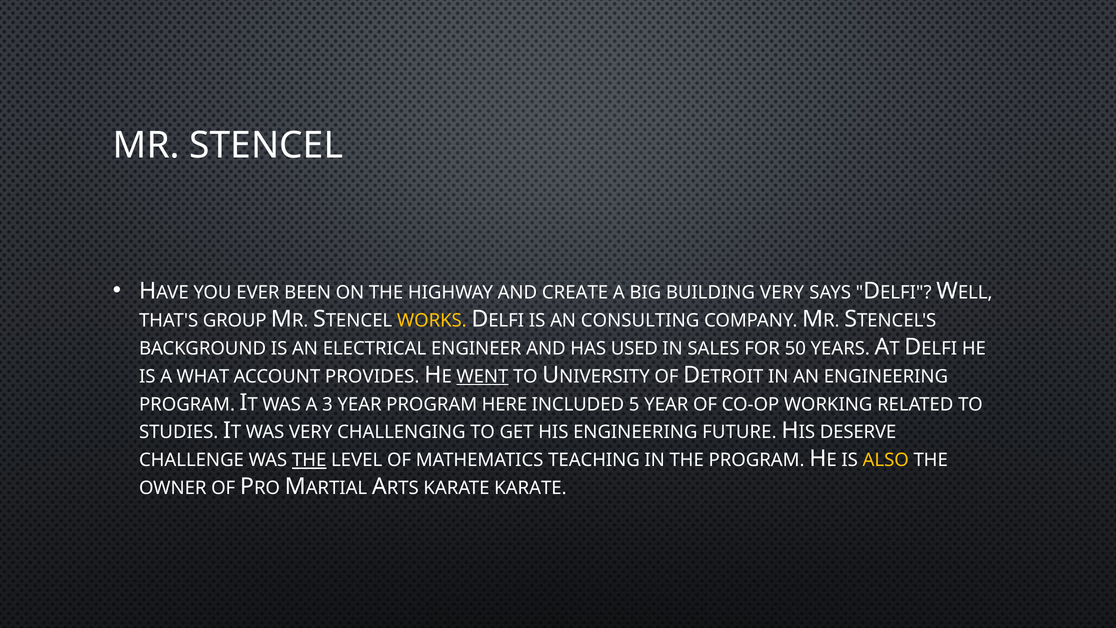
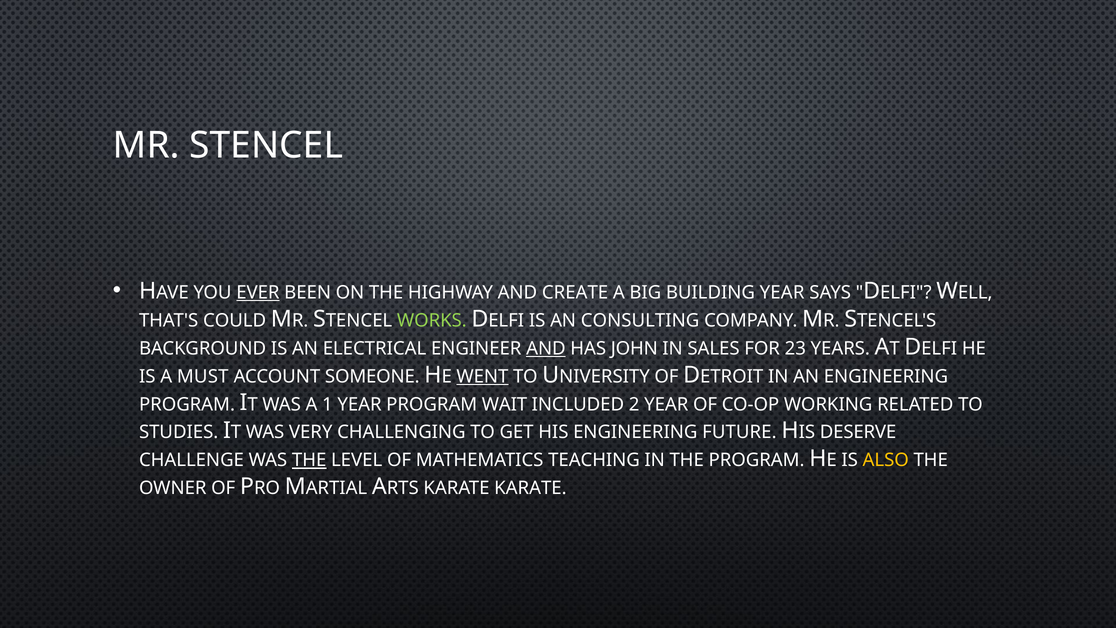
EVER underline: none -> present
BUILDING VERY: VERY -> YEAR
GROUP: GROUP -> COULD
WORKS colour: yellow -> light green
AND at (546, 348) underline: none -> present
USED: USED -> JOHN
50: 50 -> 23
WHAT: WHAT -> MUST
PROVIDES: PROVIDES -> SOMEONE
3: 3 -> 1
HERE: HERE -> WAIT
5: 5 -> 2
